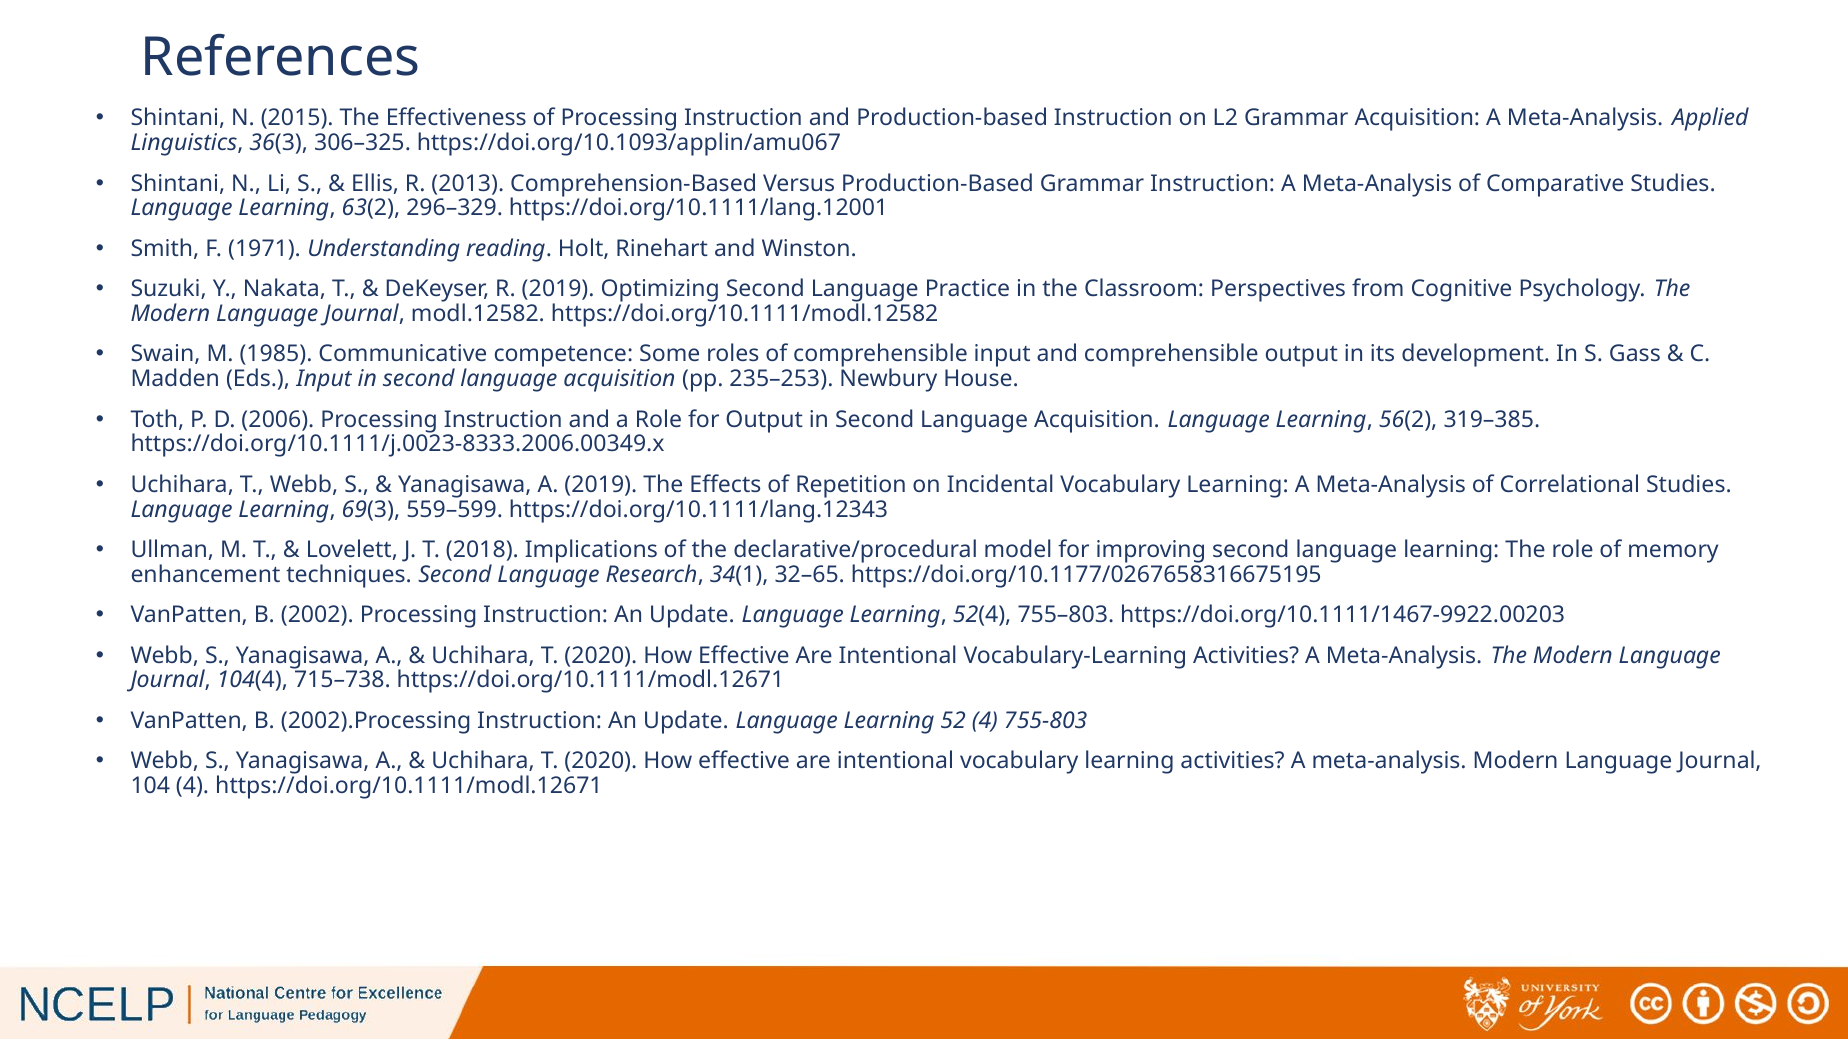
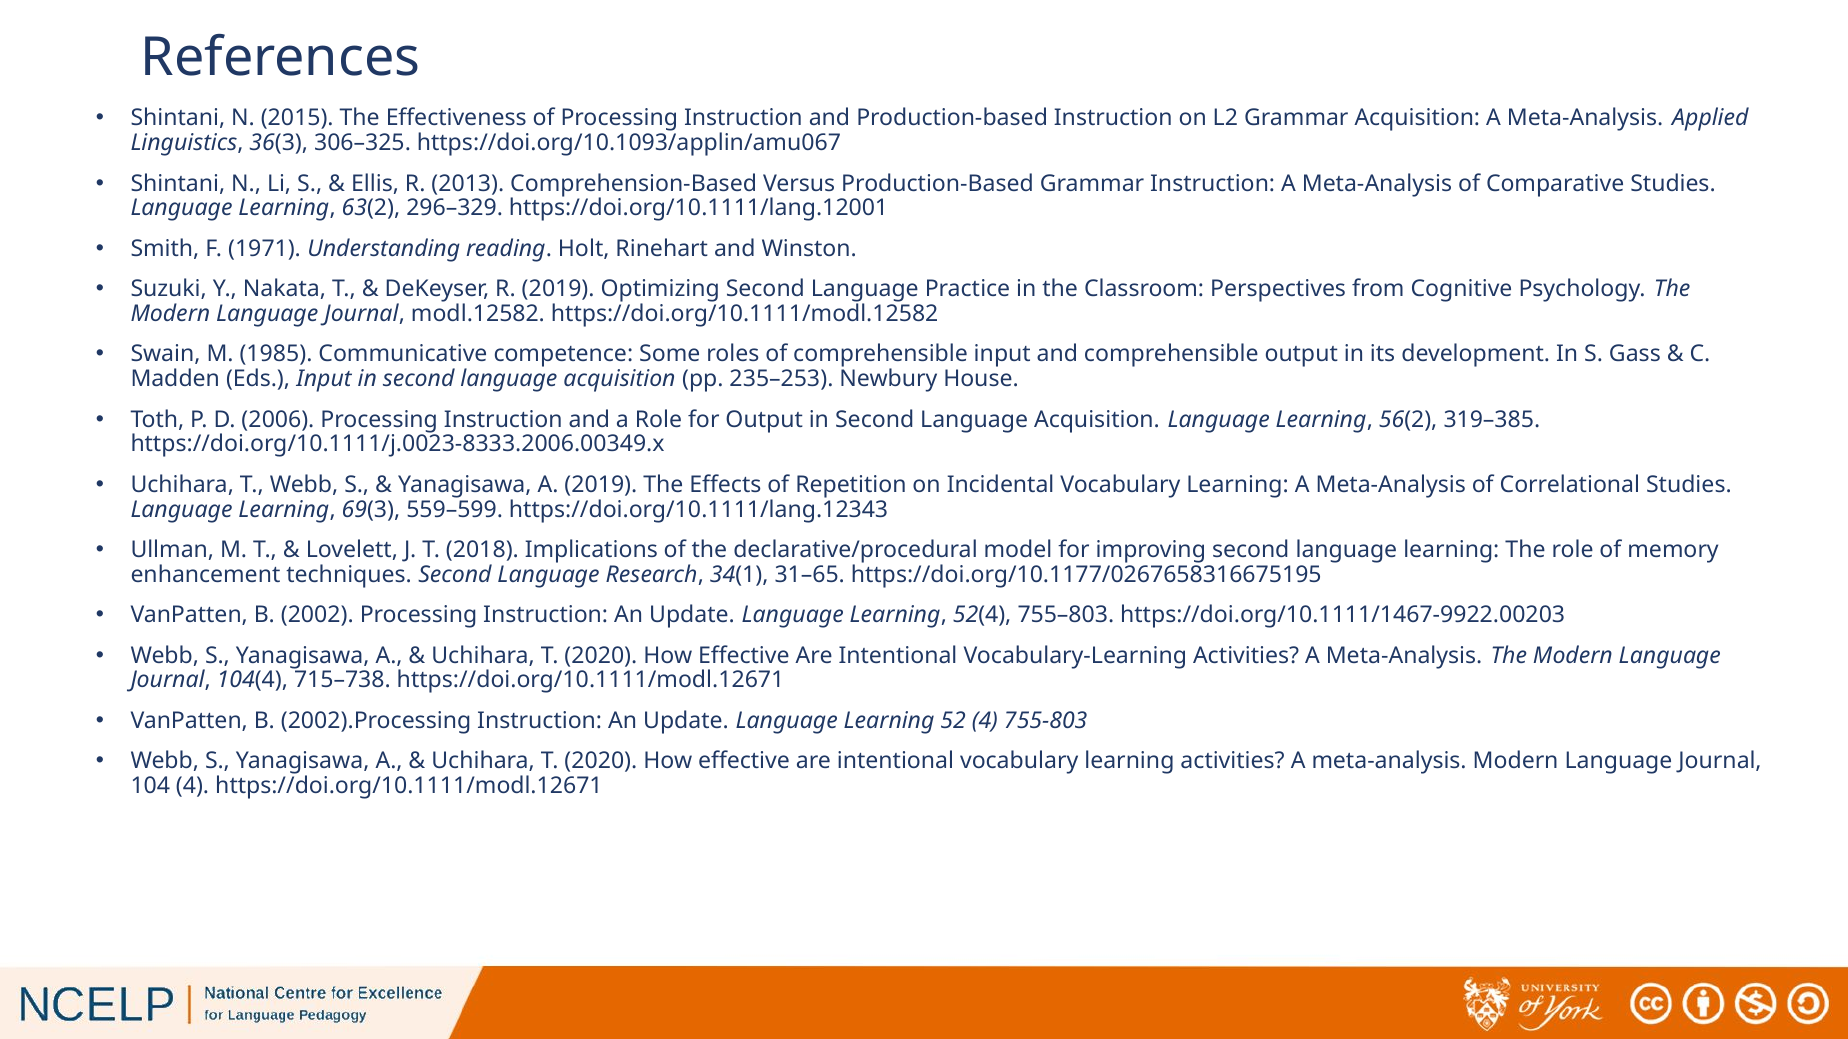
32–65: 32–65 -> 31–65
